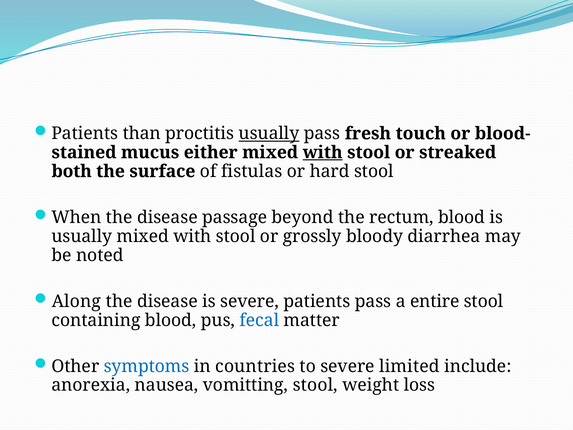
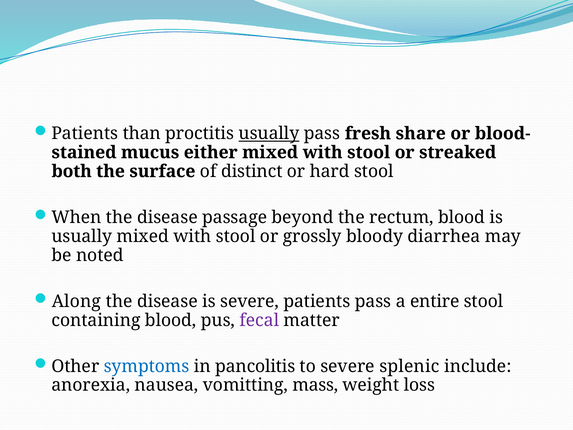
touch: touch -> share
with at (323, 152) underline: present -> none
fistulas: fistulas -> distinct
fecal colour: blue -> purple
countries: countries -> pancolitis
limited: limited -> splenic
vomitting stool: stool -> mass
